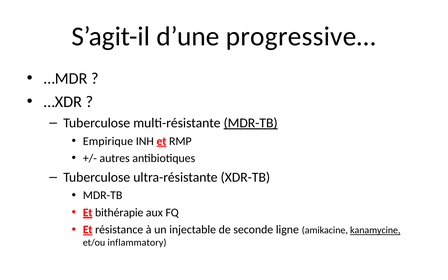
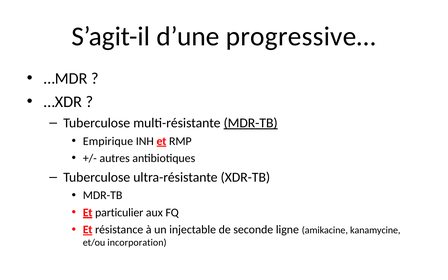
bithérapie: bithérapie -> particulier
kanamycine underline: present -> none
inflammatory: inflammatory -> incorporation
